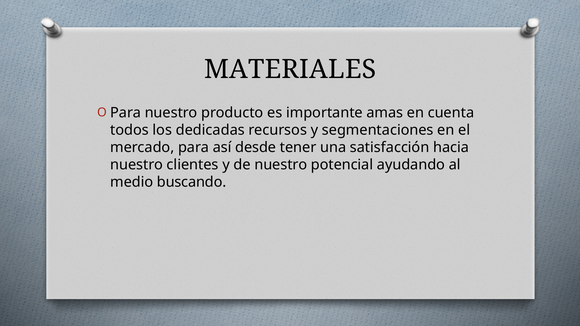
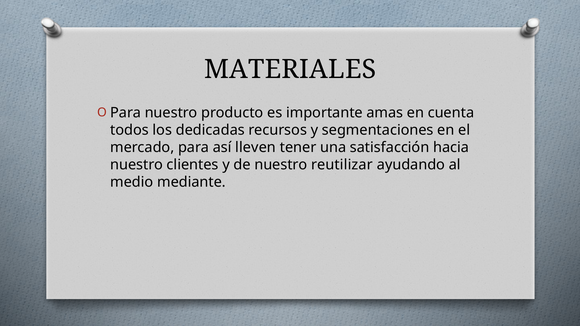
desde: desde -> lleven
potencial: potencial -> reutilizar
buscando: buscando -> mediante
